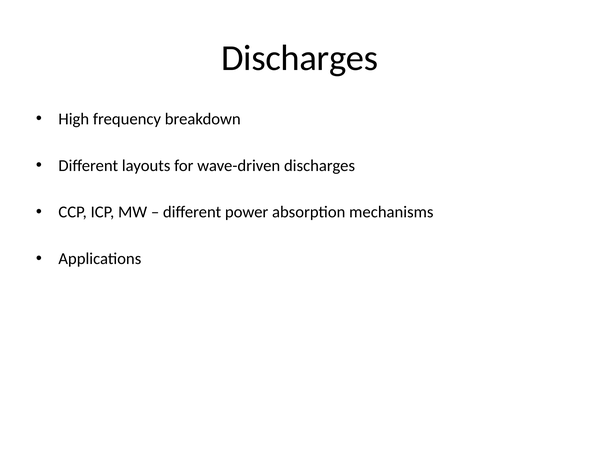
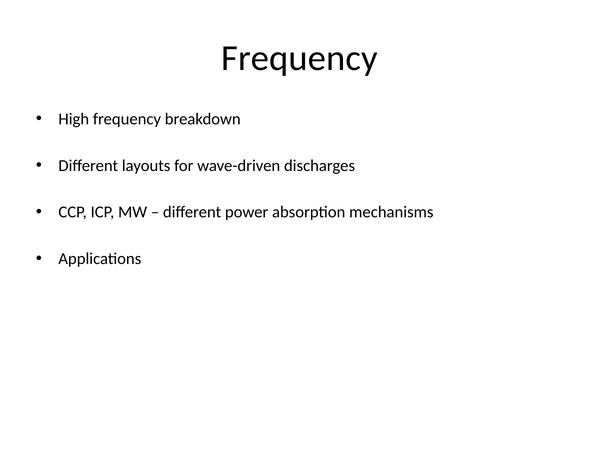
Discharges at (300, 58): Discharges -> Frequency
